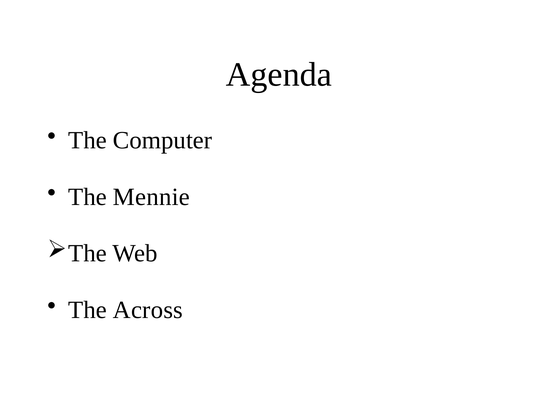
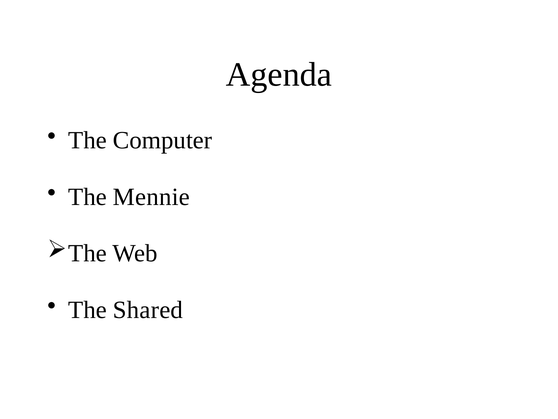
Across: Across -> Shared
